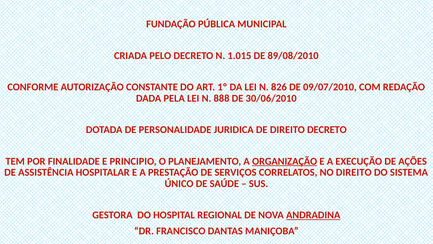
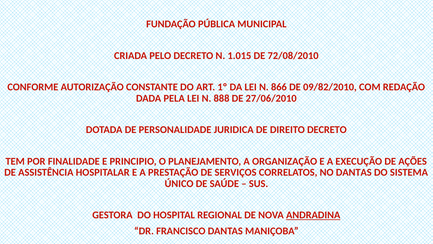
89/08/2010: 89/08/2010 -> 72/08/2010
826: 826 -> 866
09/07/2010: 09/07/2010 -> 09/82/2010
30/06/2010: 30/06/2010 -> 27/06/2010
ORGANIZAÇÃO underline: present -> none
NO DIREITO: DIREITO -> DANTAS
